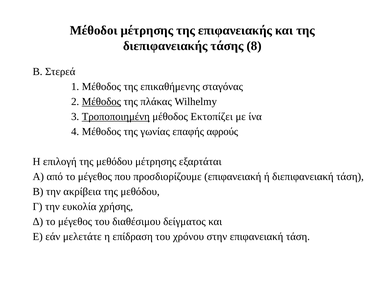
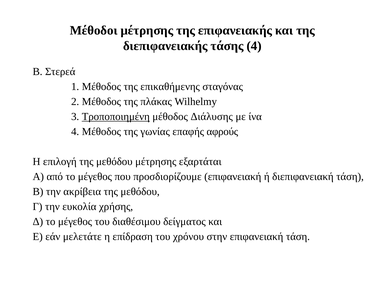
τάσης 8: 8 -> 4
Μέθοδος at (101, 102) underline: present -> none
Εκτοπίζει: Εκτοπίζει -> Διάλυσης
